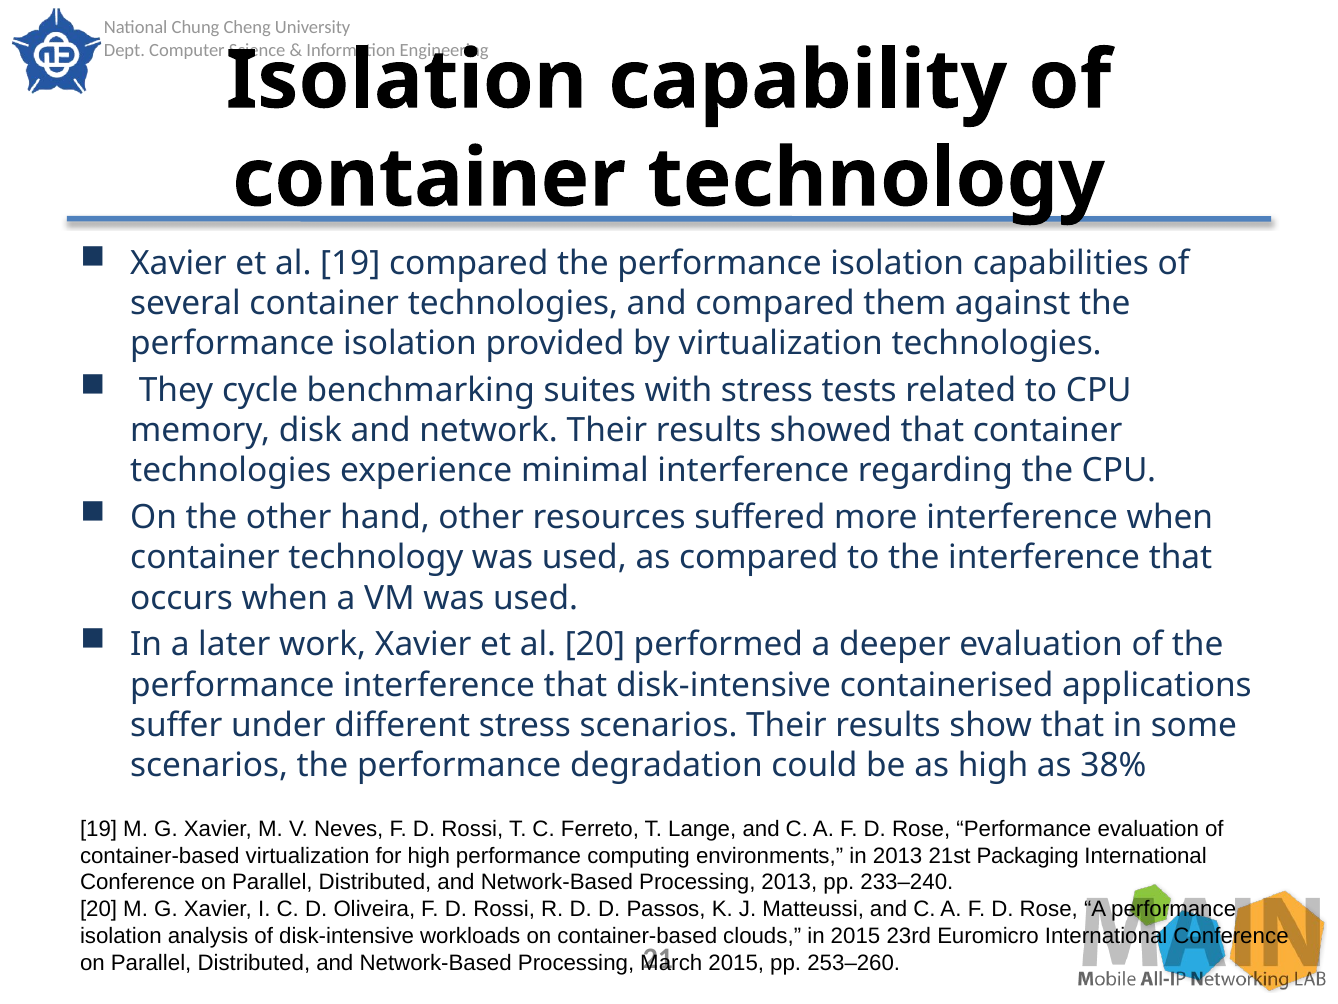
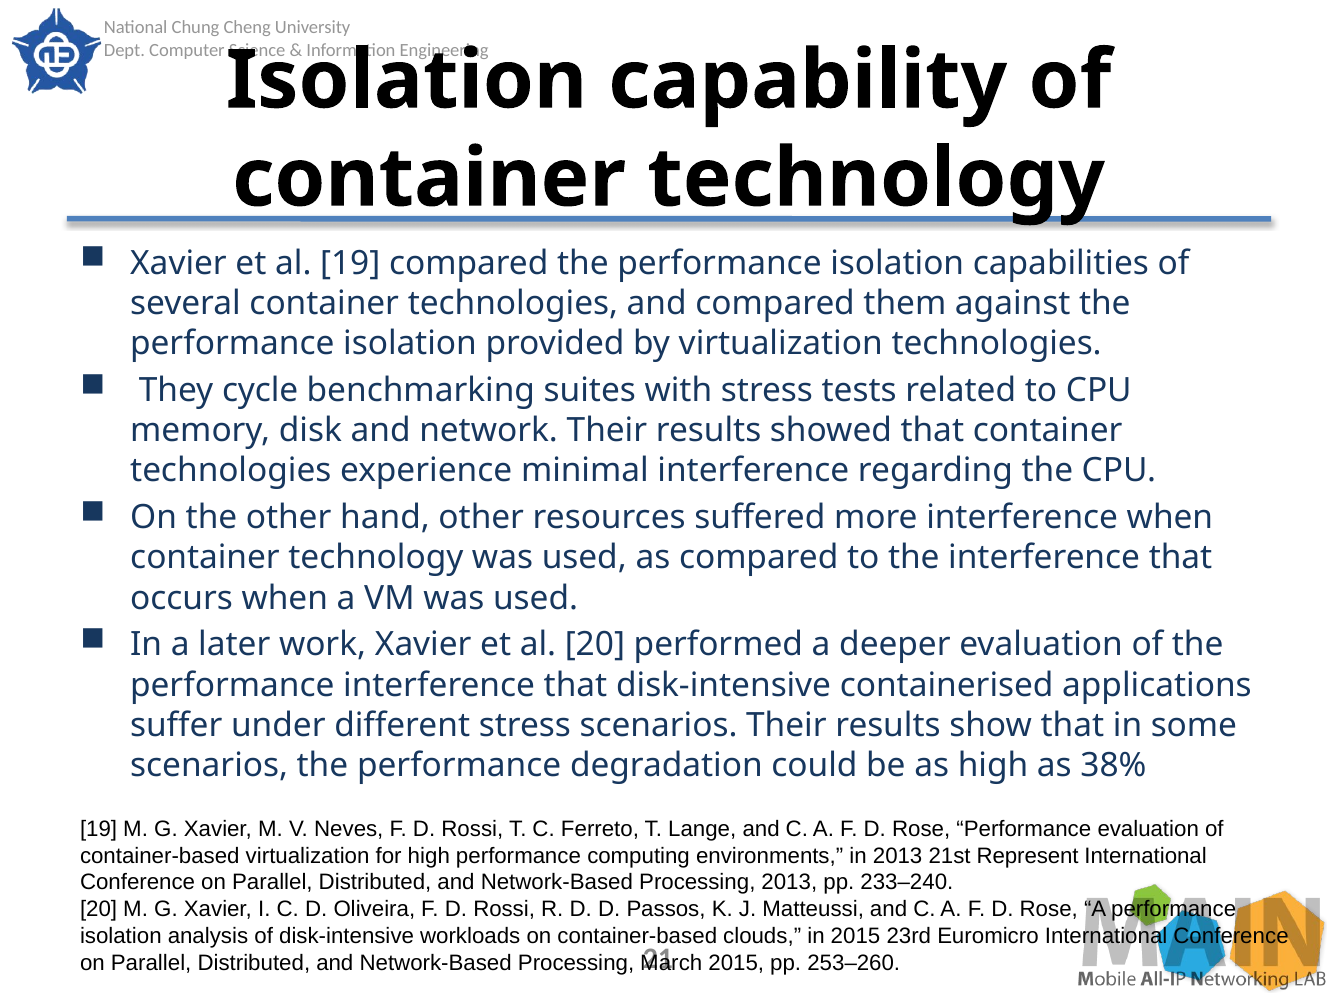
Packaging: Packaging -> Represent
